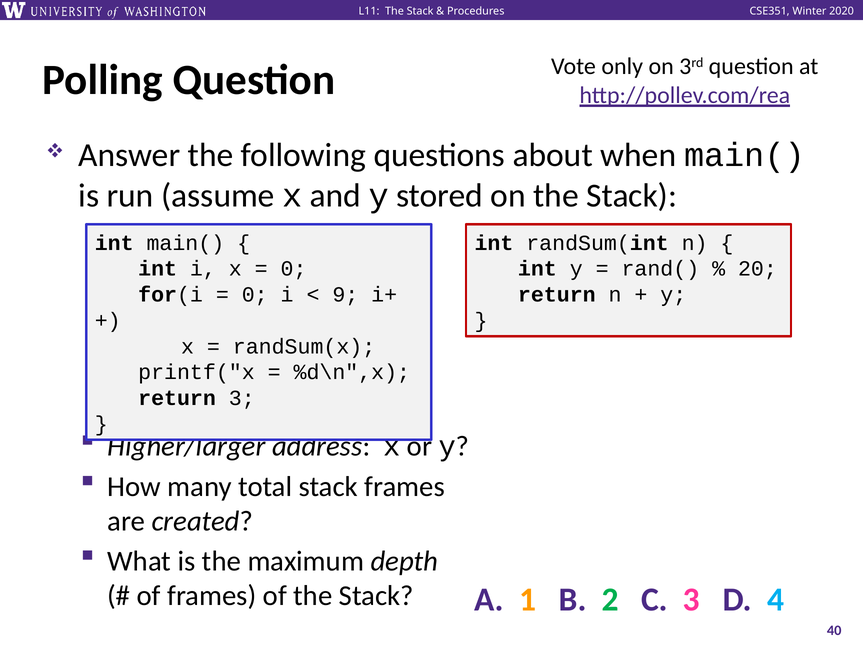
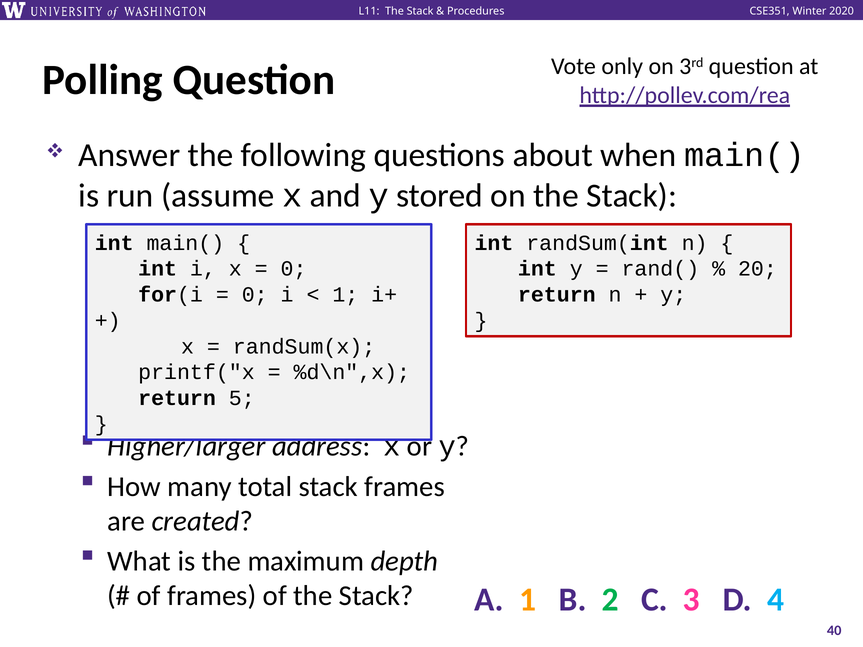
9 at (345, 295): 9 -> 1
return 3: 3 -> 5
